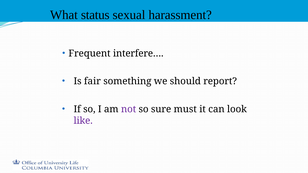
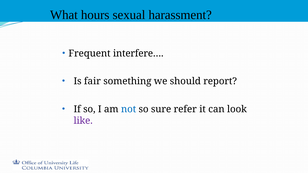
status: status -> hours
not colour: purple -> blue
must: must -> refer
